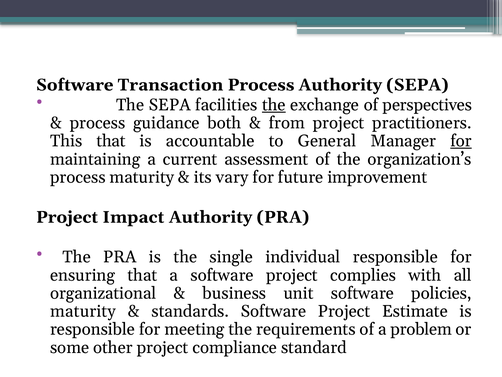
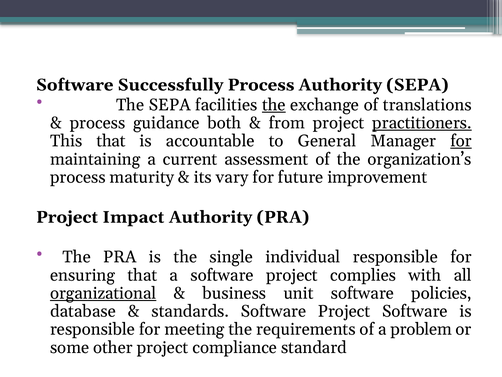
Transaction: Transaction -> Successfully
perspectives: perspectives -> translations
practitioners underline: none -> present
organizational underline: none -> present
maturity at (83, 311): maturity -> database
Project Estimate: Estimate -> Software
